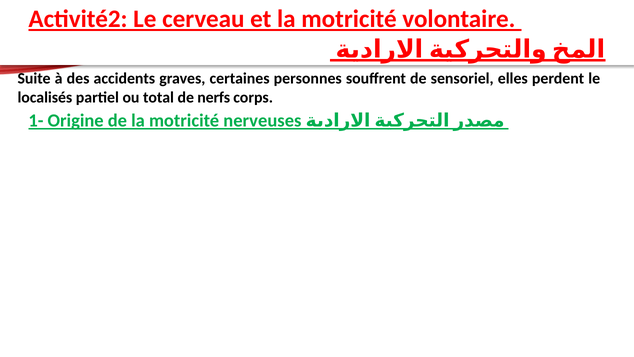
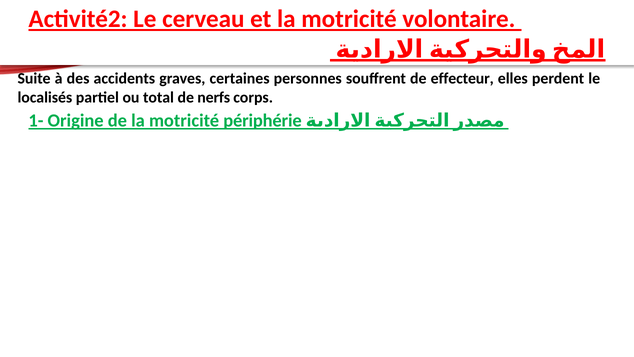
sensoriel: sensoriel -> effecteur
nerveuses: nerveuses -> périphérie
